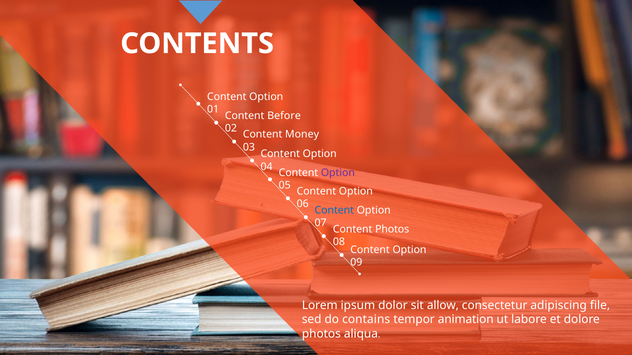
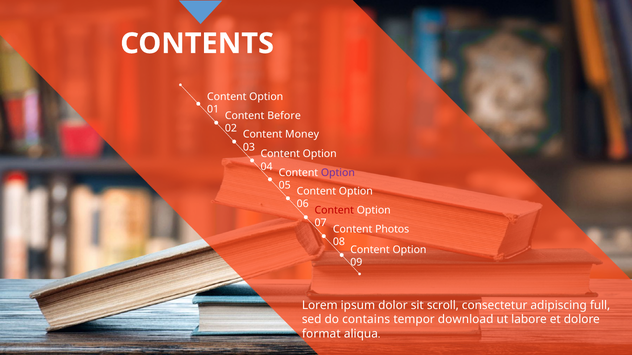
Content at (334, 211) colour: blue -> red
allow: allow -> scroll
file: file -> full
animation: animation -> download
photos at (321, 334): photos -> format
